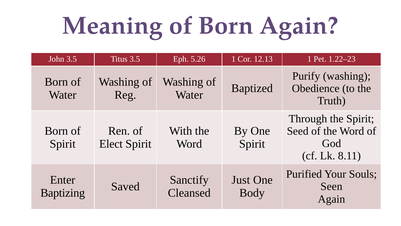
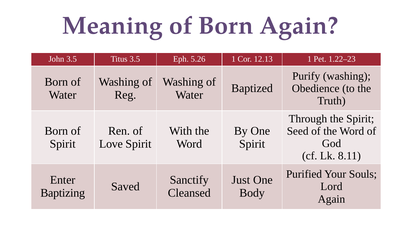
Elect: Elect -> Love
Seen: Seen -> Lord
